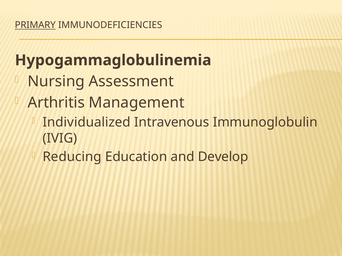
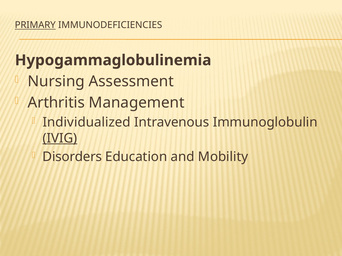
IVIG underline: none -> present
Reducing: Reducing -> Disorders
Develop: Develop -> Mobility
